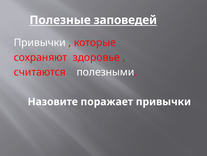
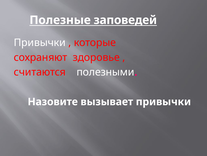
поражает: поражает -> вызывает
